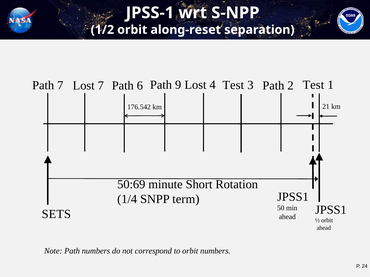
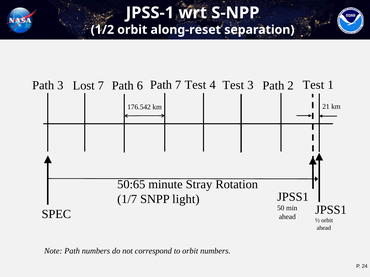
Path 9: 9 -> 7
Lost at (195, 85): Lost -> Test
Path 7: 7 -> 3
50:69: 50:69 -> 50:65
Short: Short -> Stray
1/4: 1/4 -> 1/7
term: term -> light
SETS: SETS -> SPEC
